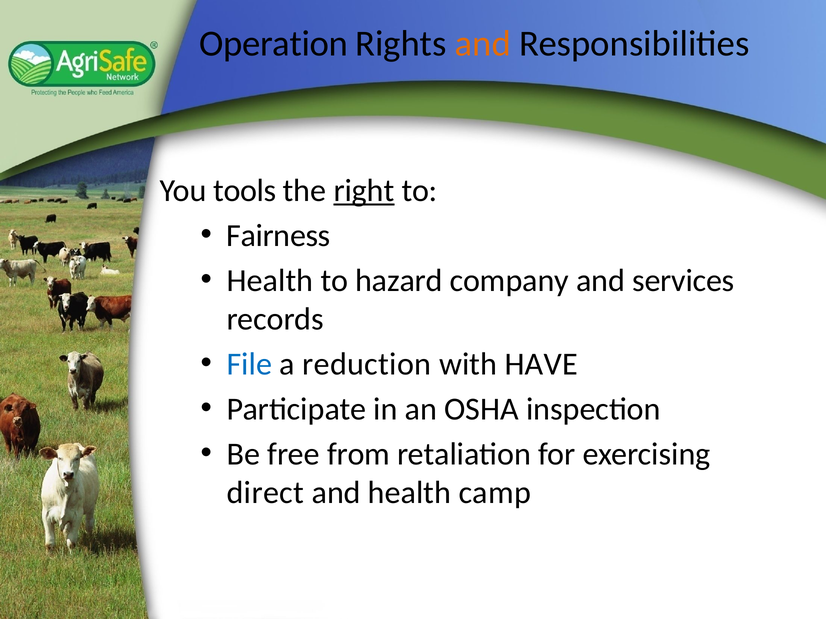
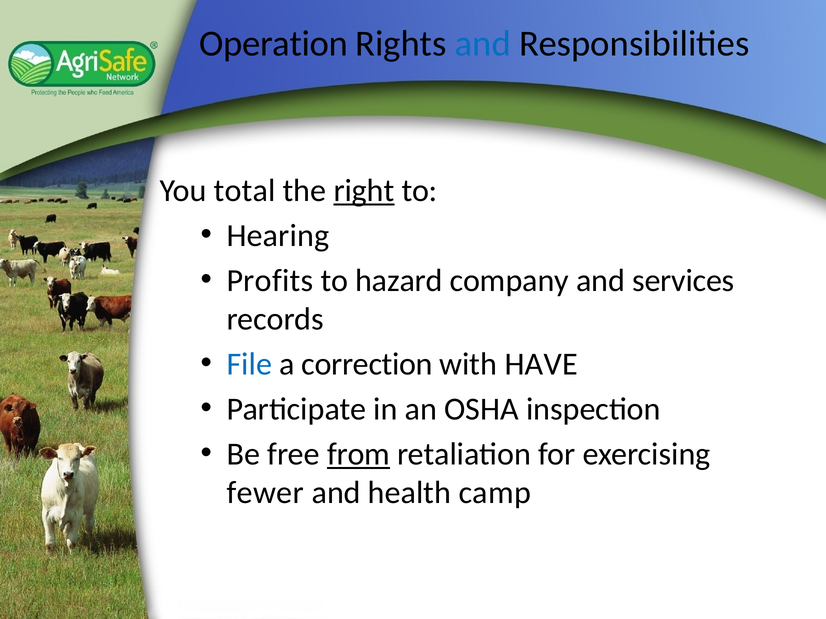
and at (483, 44) colour: orange -> blue
tools: tools -> total
Fairness: Fairness -> Hearing
Health at (270, 281): Health -> Profits
reduction: reduction -> correction
from underline: none -> present
direct: direct -> fewer
